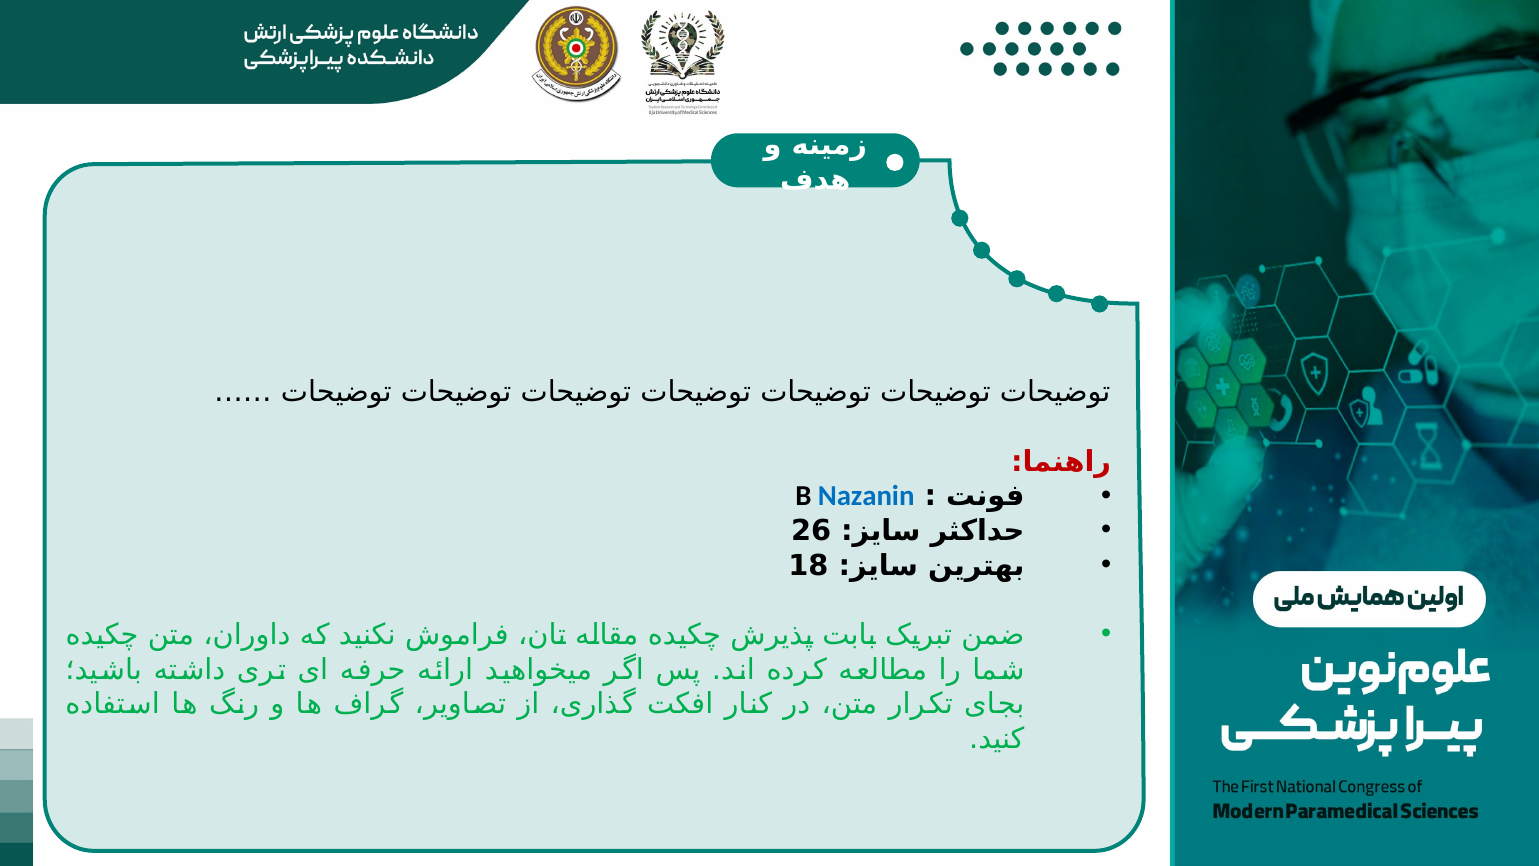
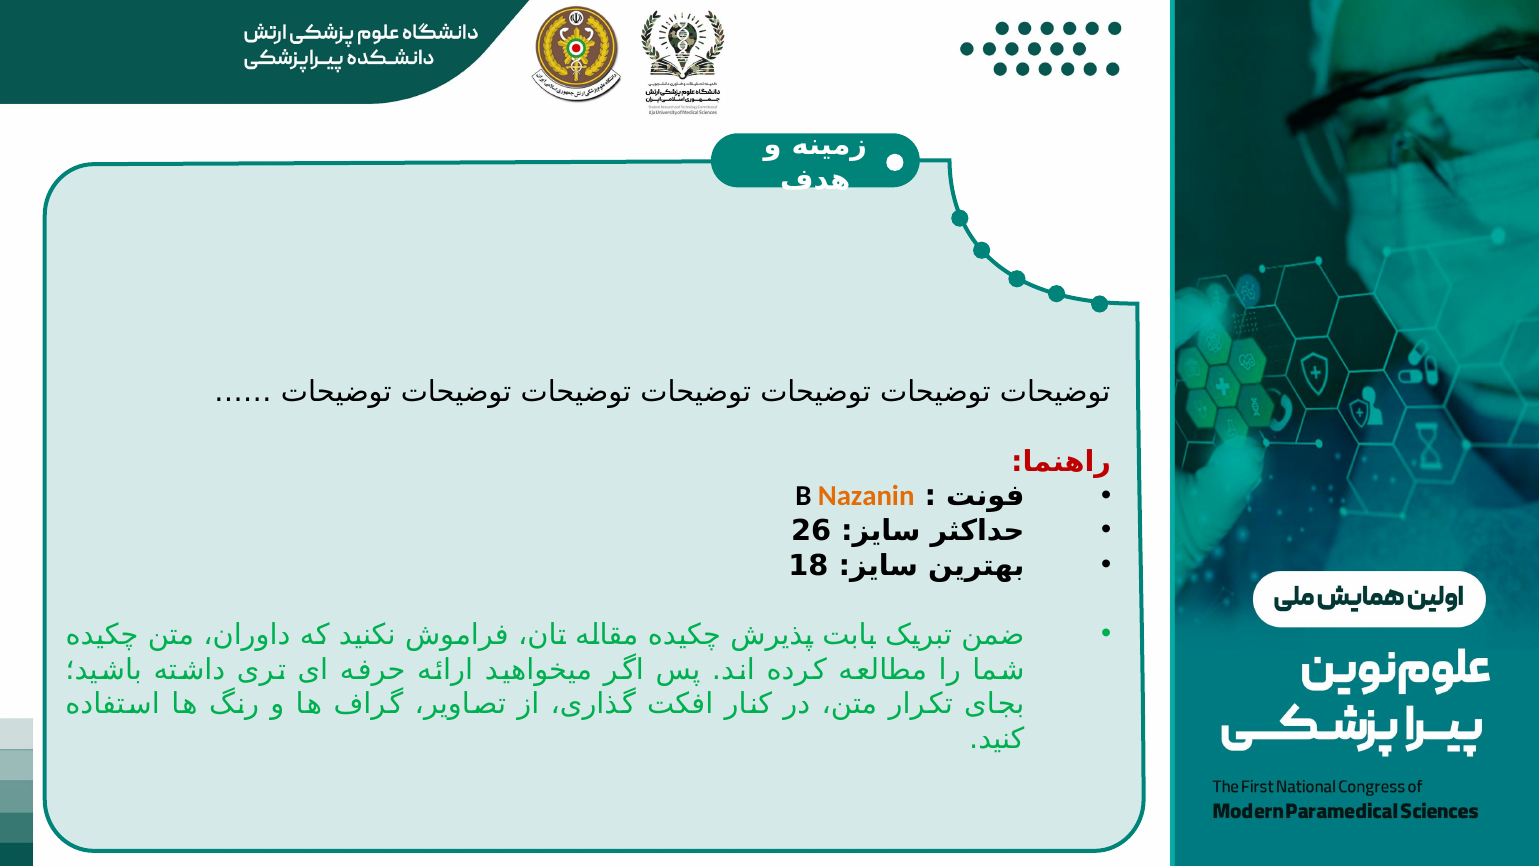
Nazanin colour: blue -> orange
